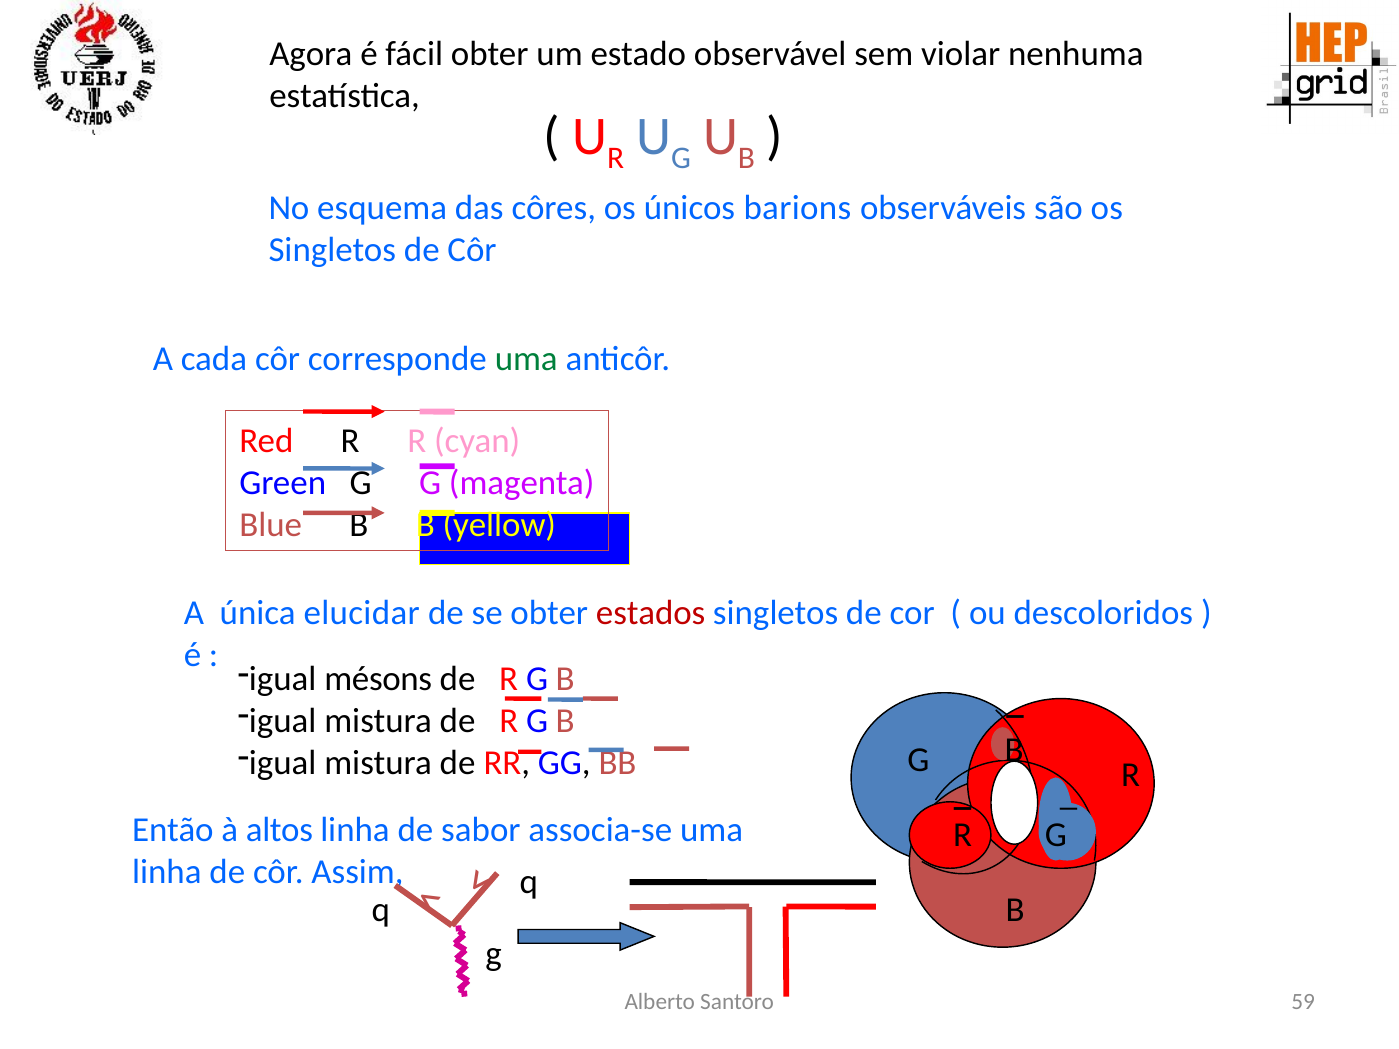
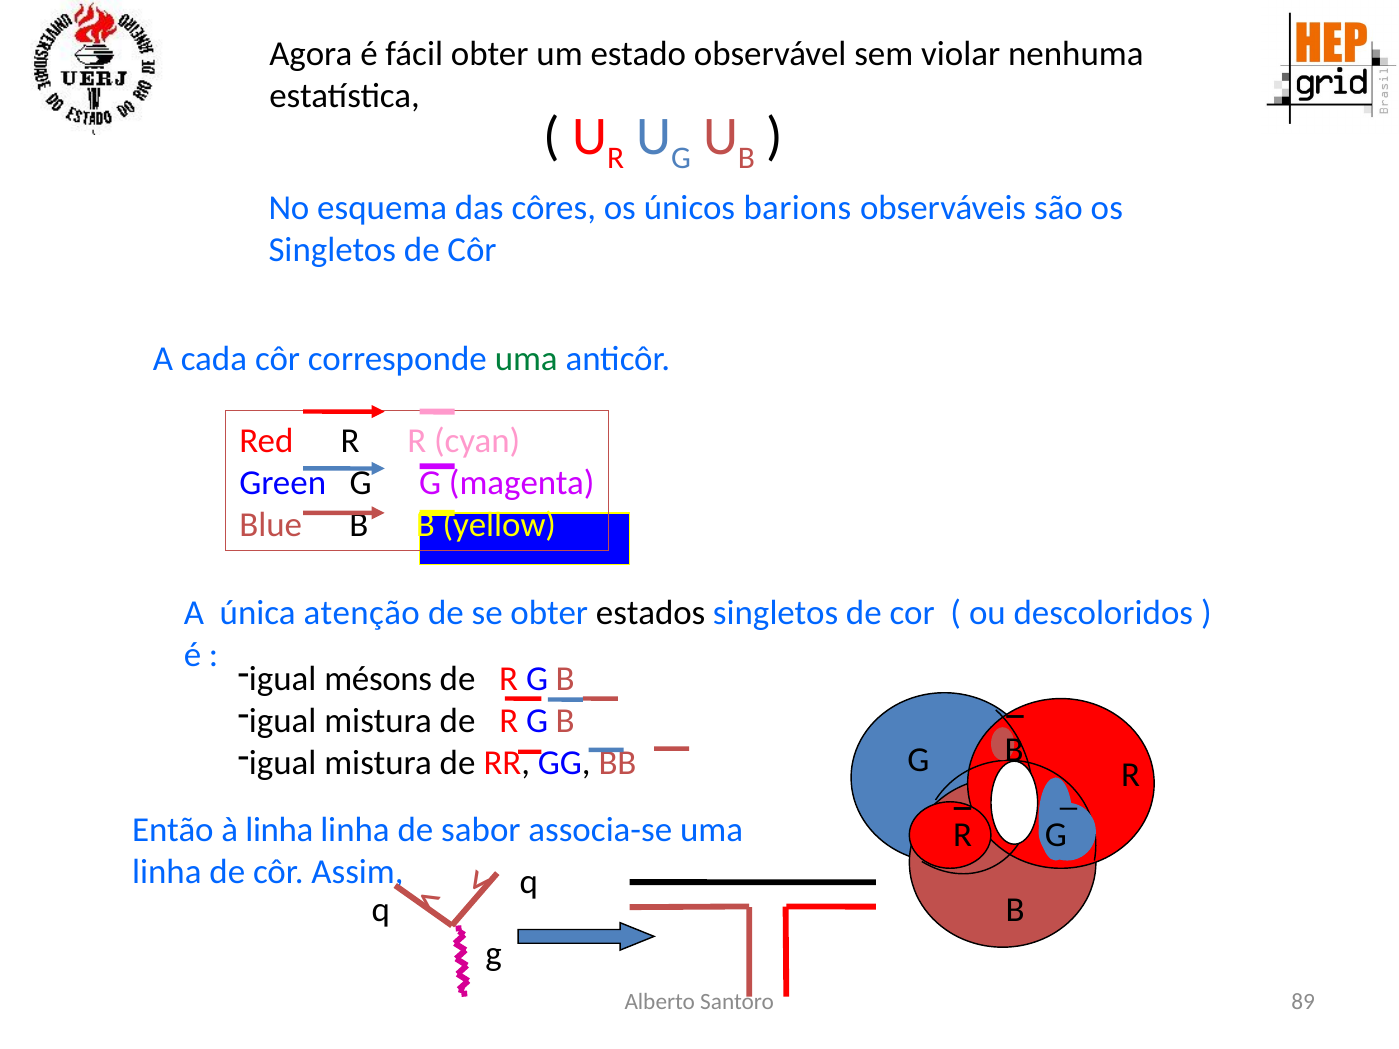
elucidar: elucidar -> atenção
estados colour: red -> black
à altos: altos -> linha
59: 59 -> 89
